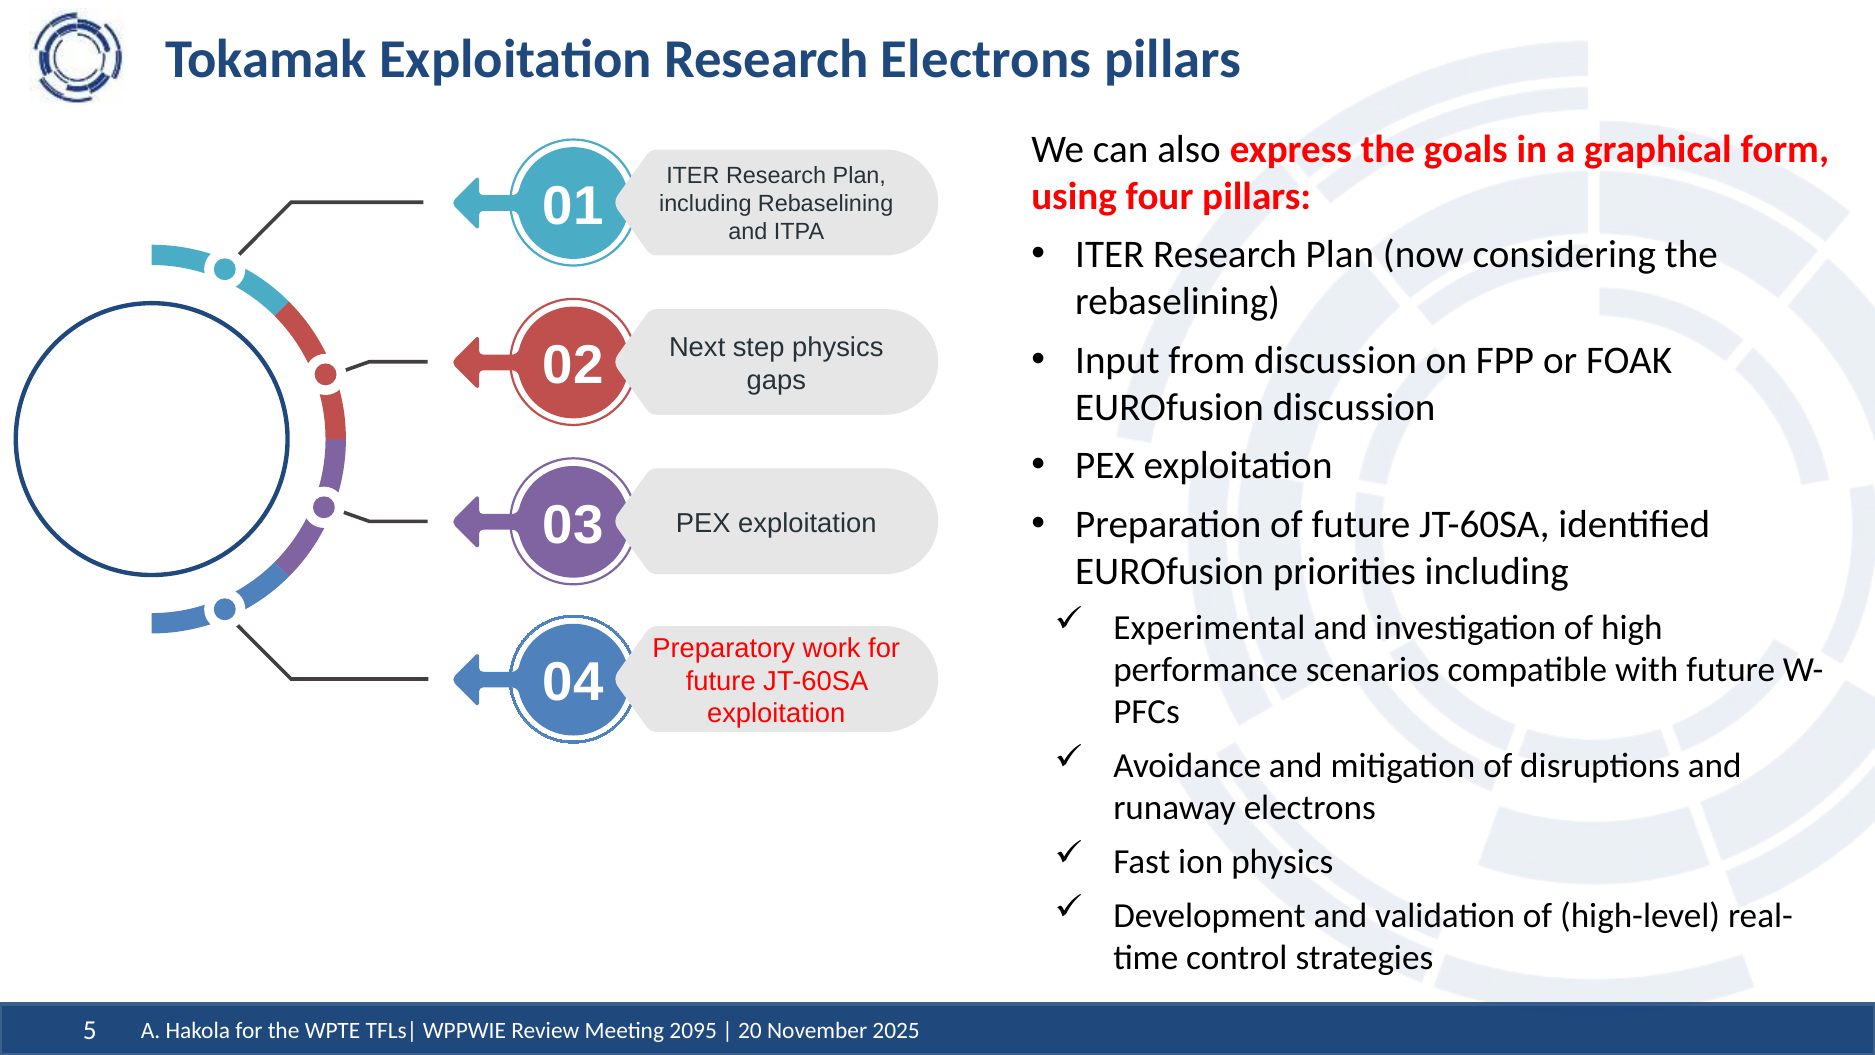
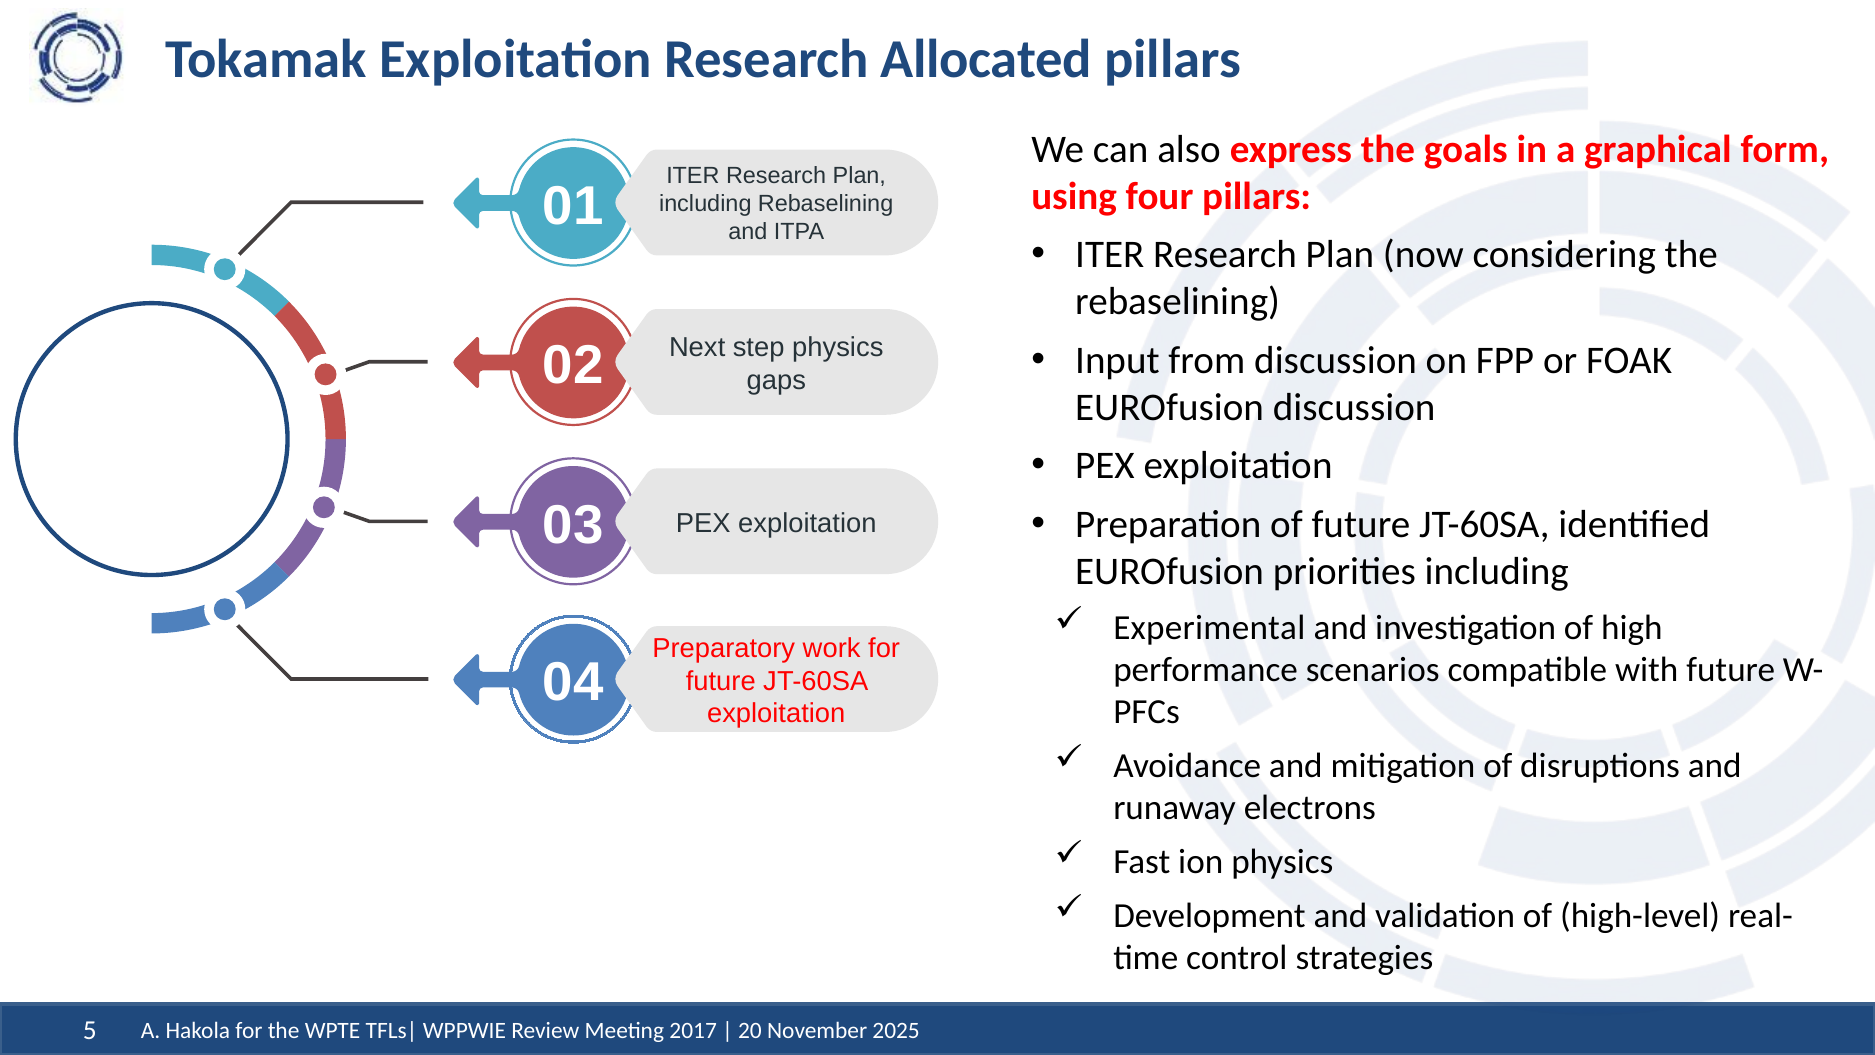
Research Electrons: Electrons -> Allocated
2095: 2095 -> 2017
